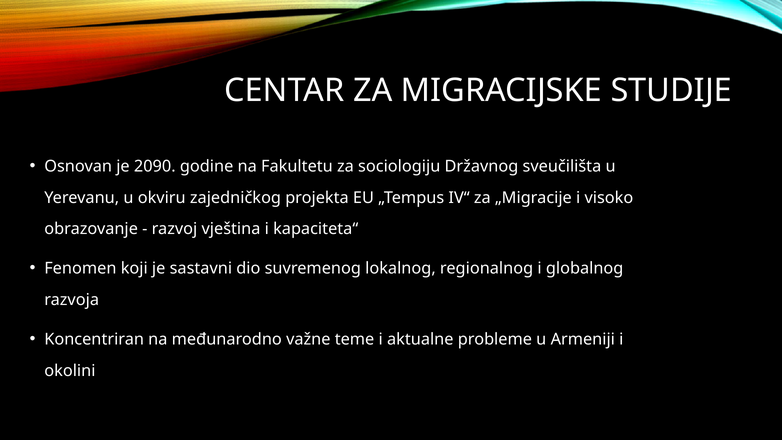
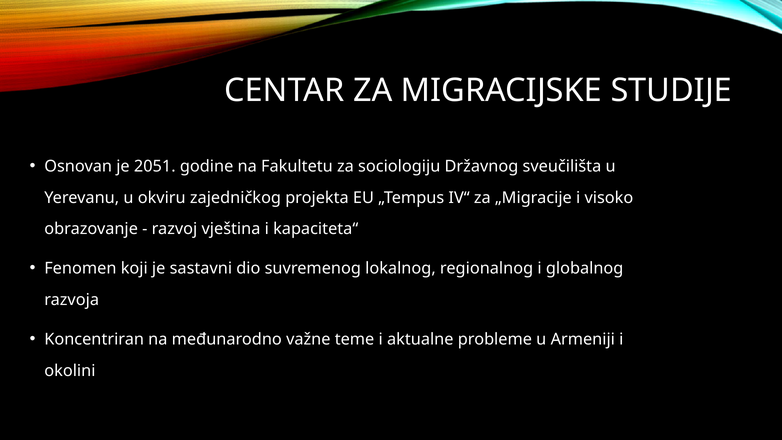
2090: 2090 -> 2051
